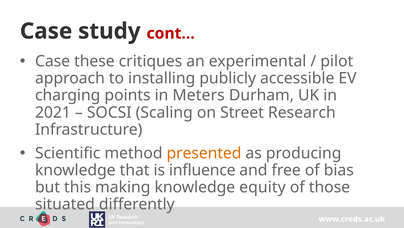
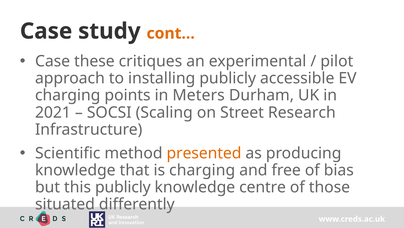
cont… colour: red -> orange
is influence: influence -> charging
this making: making -> publicly
equity: equity -> centre
